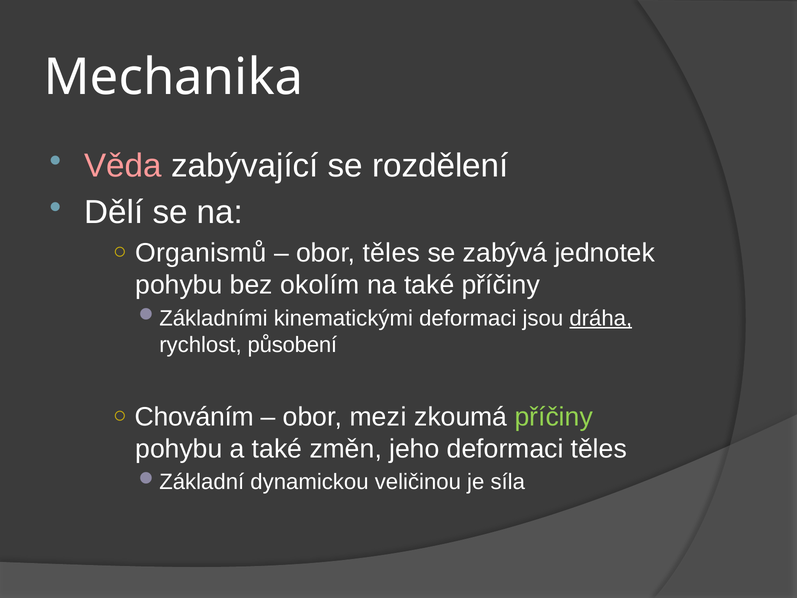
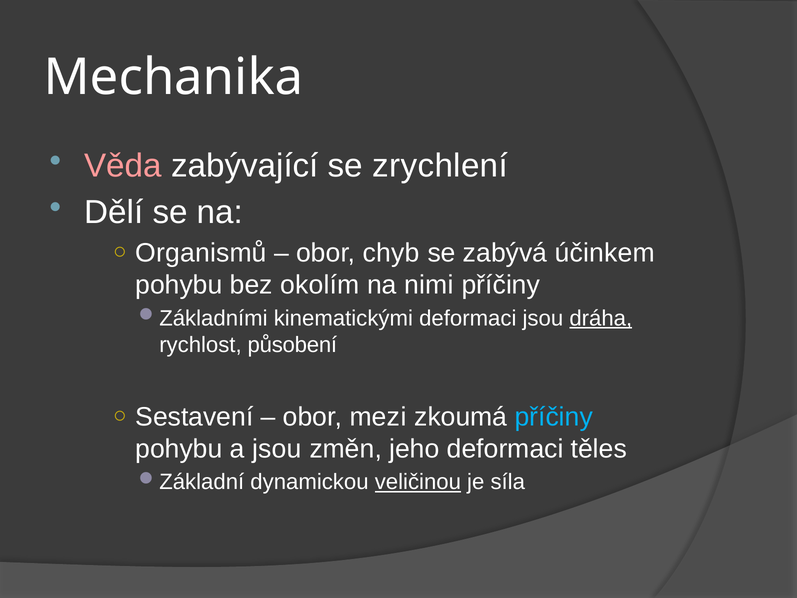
rozdělení: rozdělení -> zrychlení
obor těles: těles -> chyb
jednotek: jednotek -> účinkem
na také: také -> nimi
Chováním: Chováním -> Sestavení
příčiny at (554, 417) colour: light green -> light blue
a také: také -> jsou
veličinou underline: none -> present
